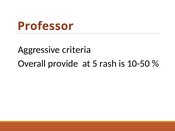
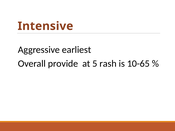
Professor: Professor -> Intensive
criteria: criteria -> earliest
10-50: 10-50 -> 10-65
